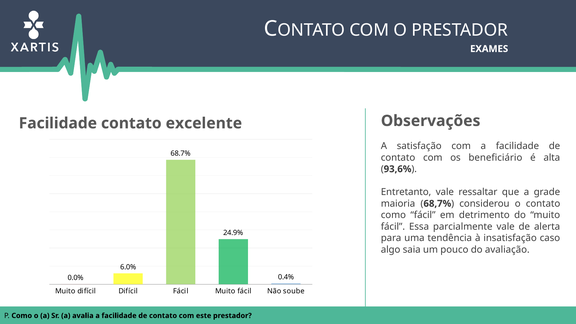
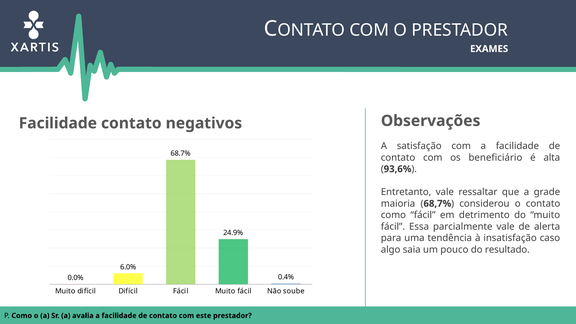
excelente: excelente -> negativos
avaliação: avaliação -> resultado
